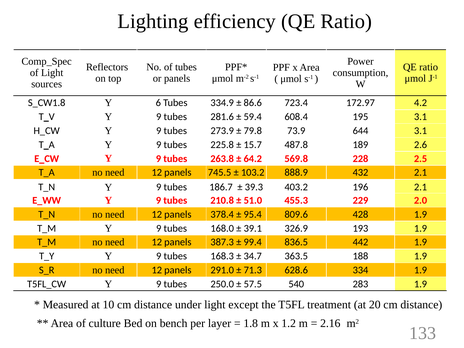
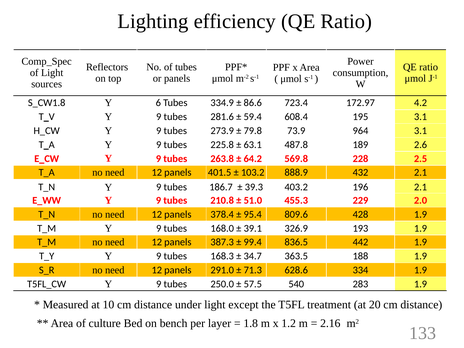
644: 644 -> 964
15.7: 15.7 -> 63.1
745.5: 745.5 -> 401.5
